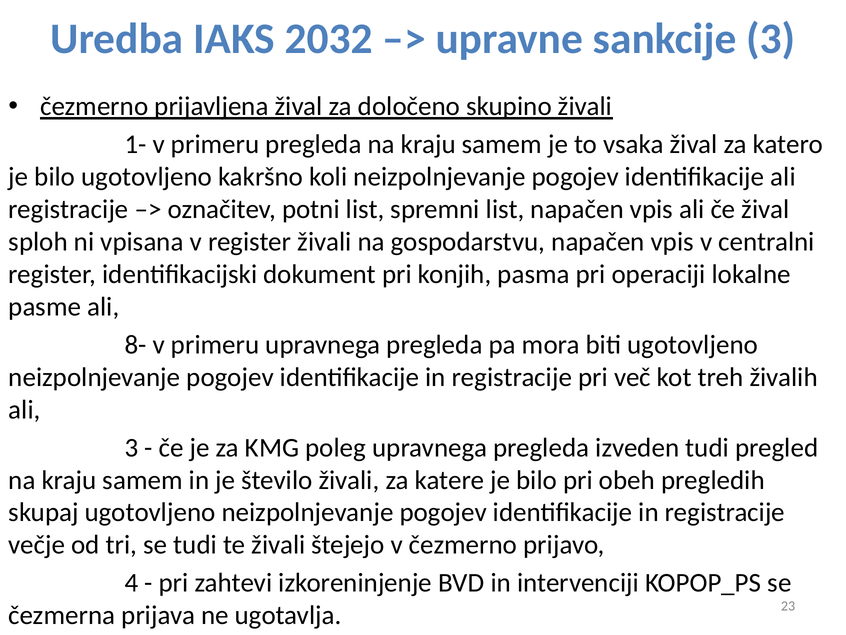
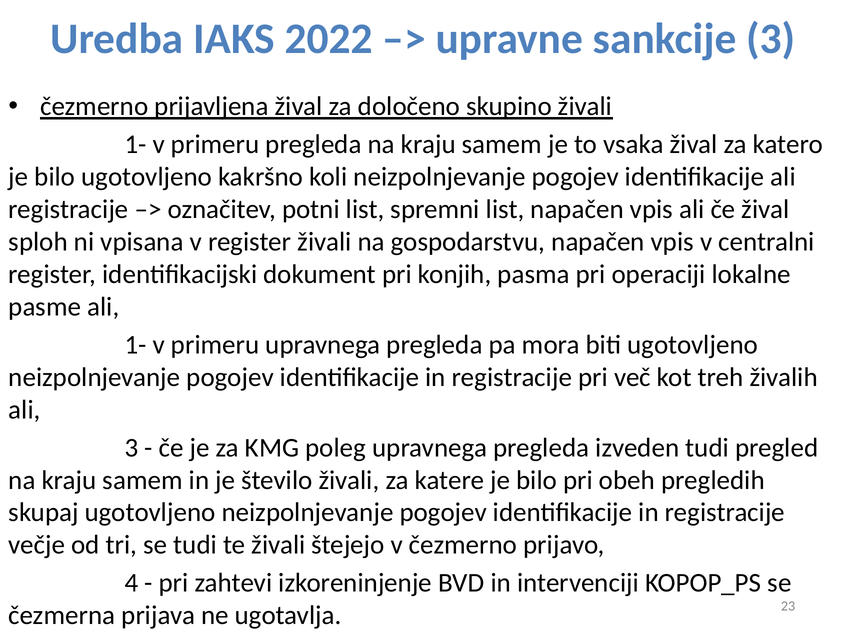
2032: 2032 -> 2022
8- at (136, 345): 8- -> 1-
